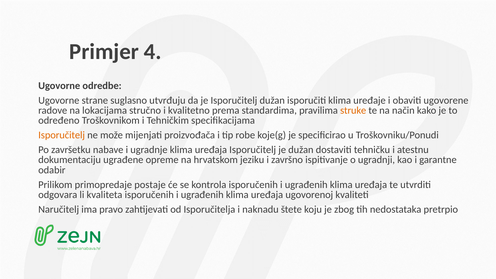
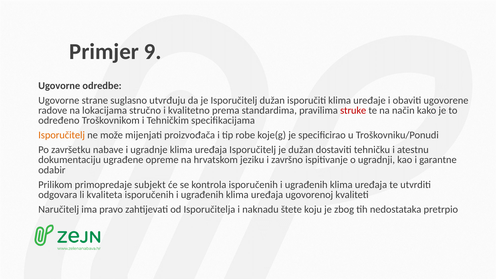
4: 4 -> 9
struke colour: orange -> red
postaje: postaje -> subjekt
